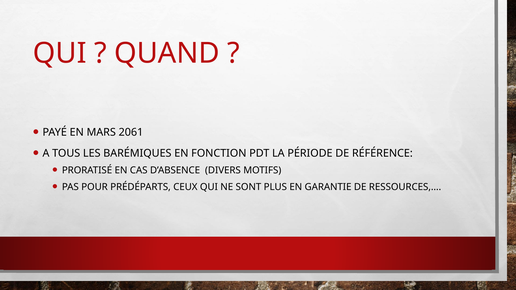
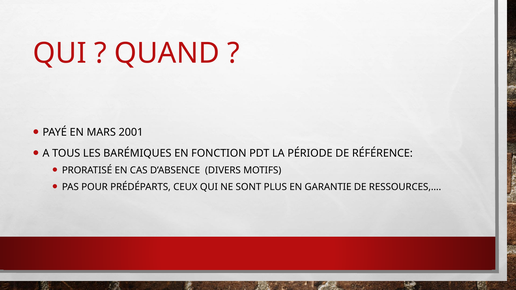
2061: 2061 -> 2001
